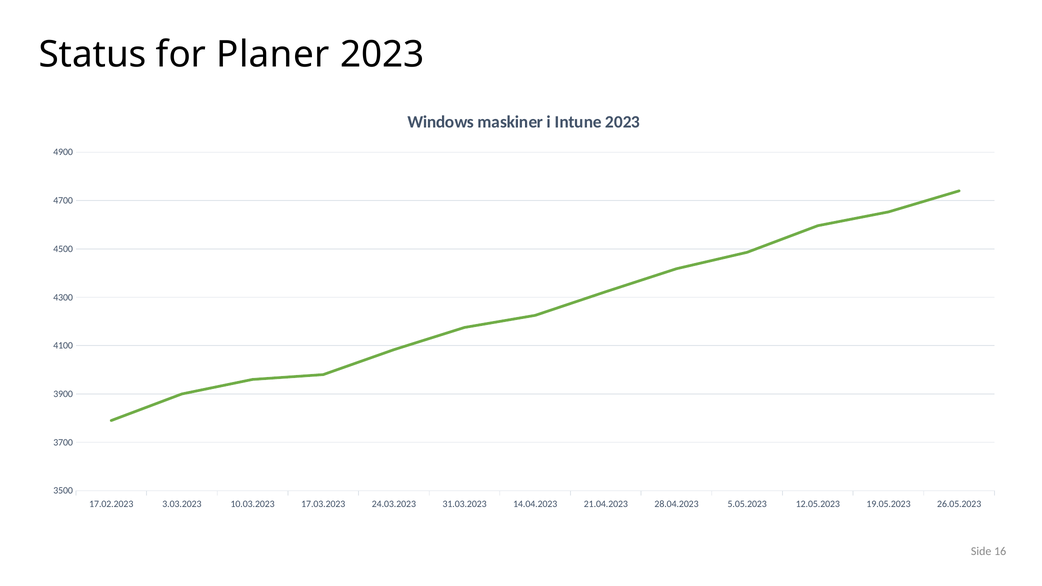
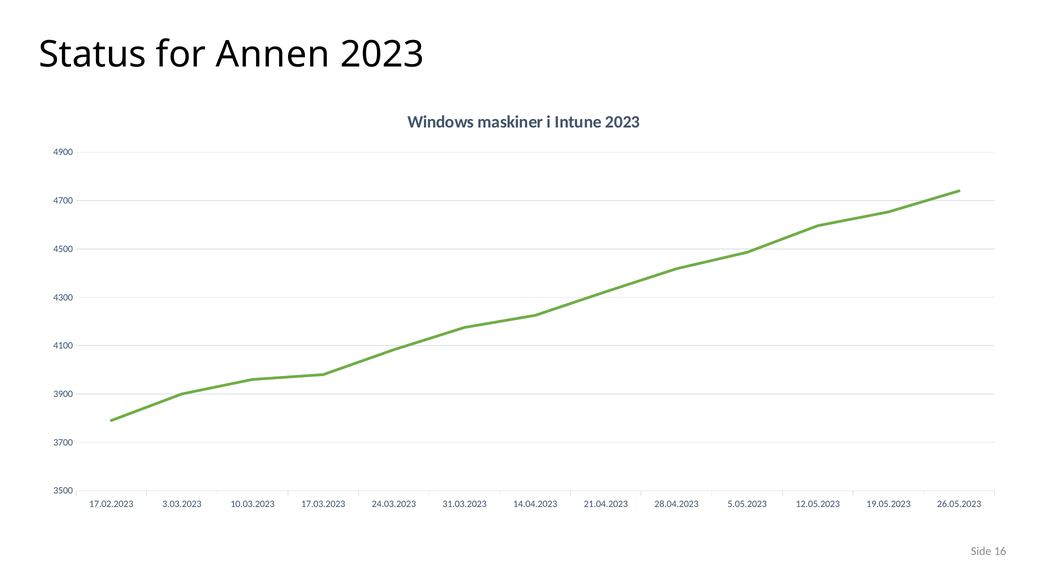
Planer: Planer -> Annen
